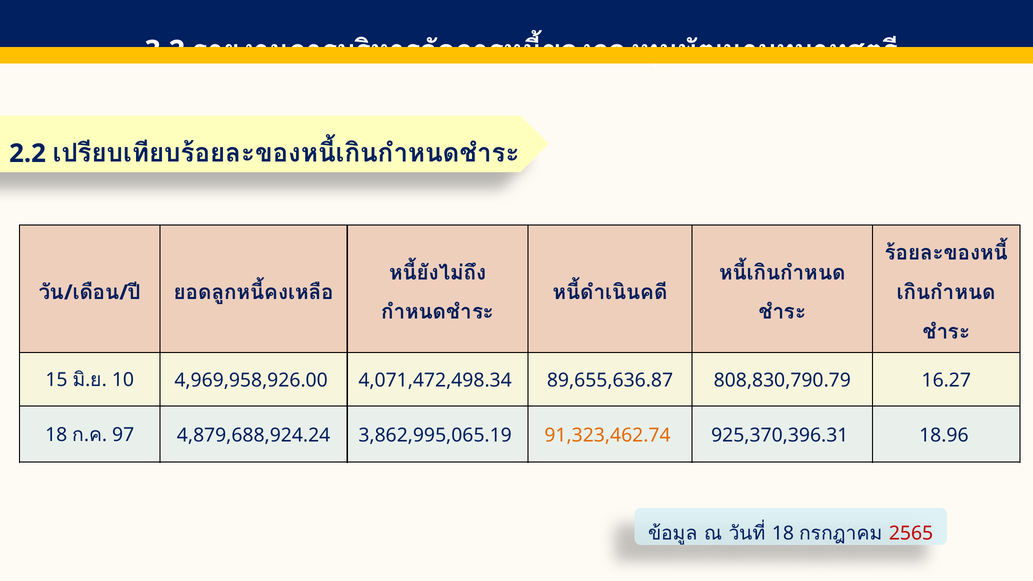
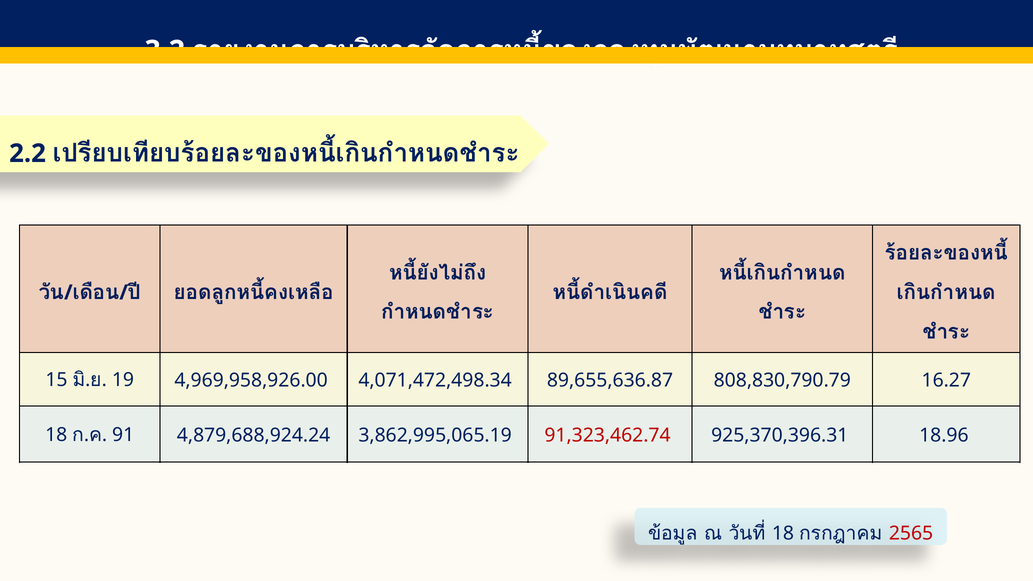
10: 10 -> 19
97: 97 -> 91
91,323,462.74 colour: orange -> red
